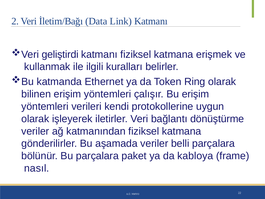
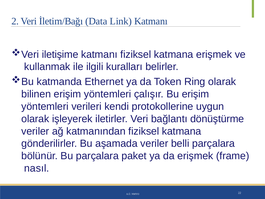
geliştirdi: geliştirdi -> iletişime
da kabloya: kabloya -> erişmek
